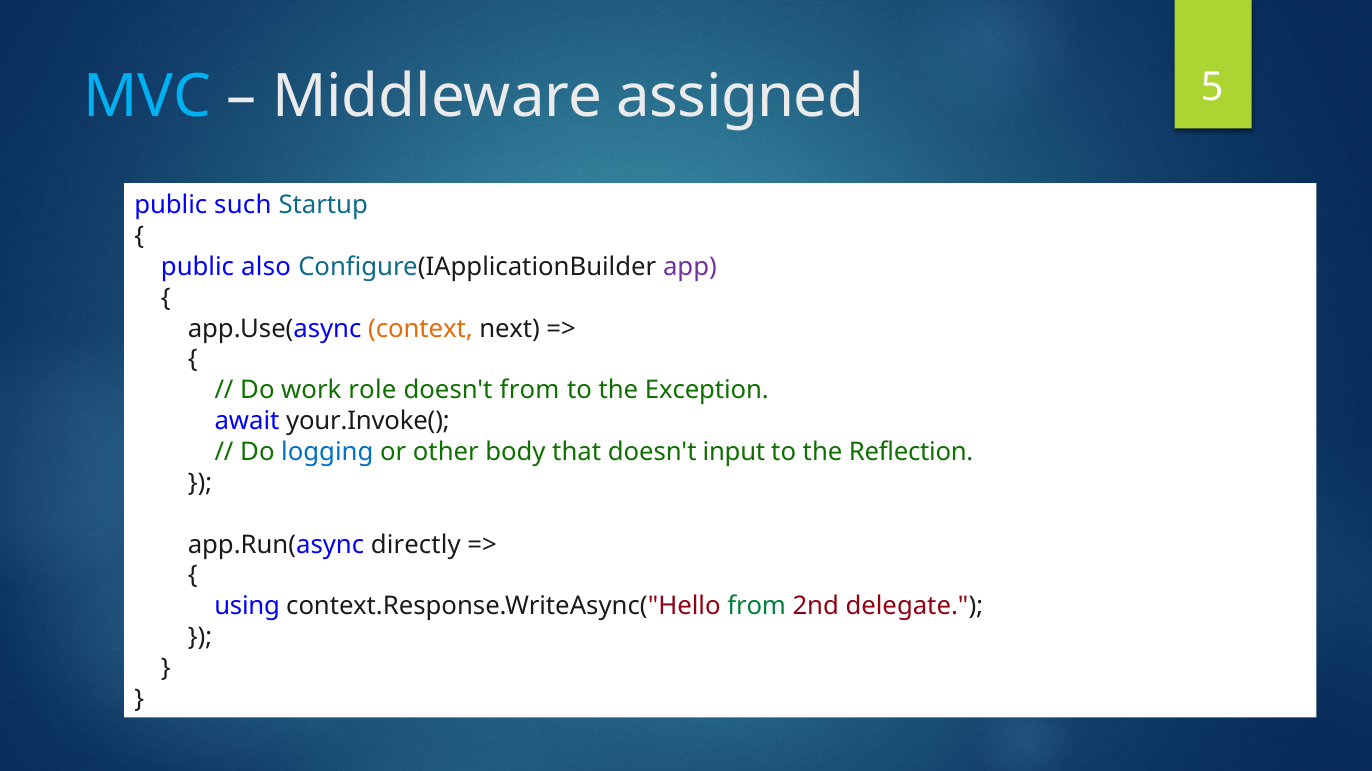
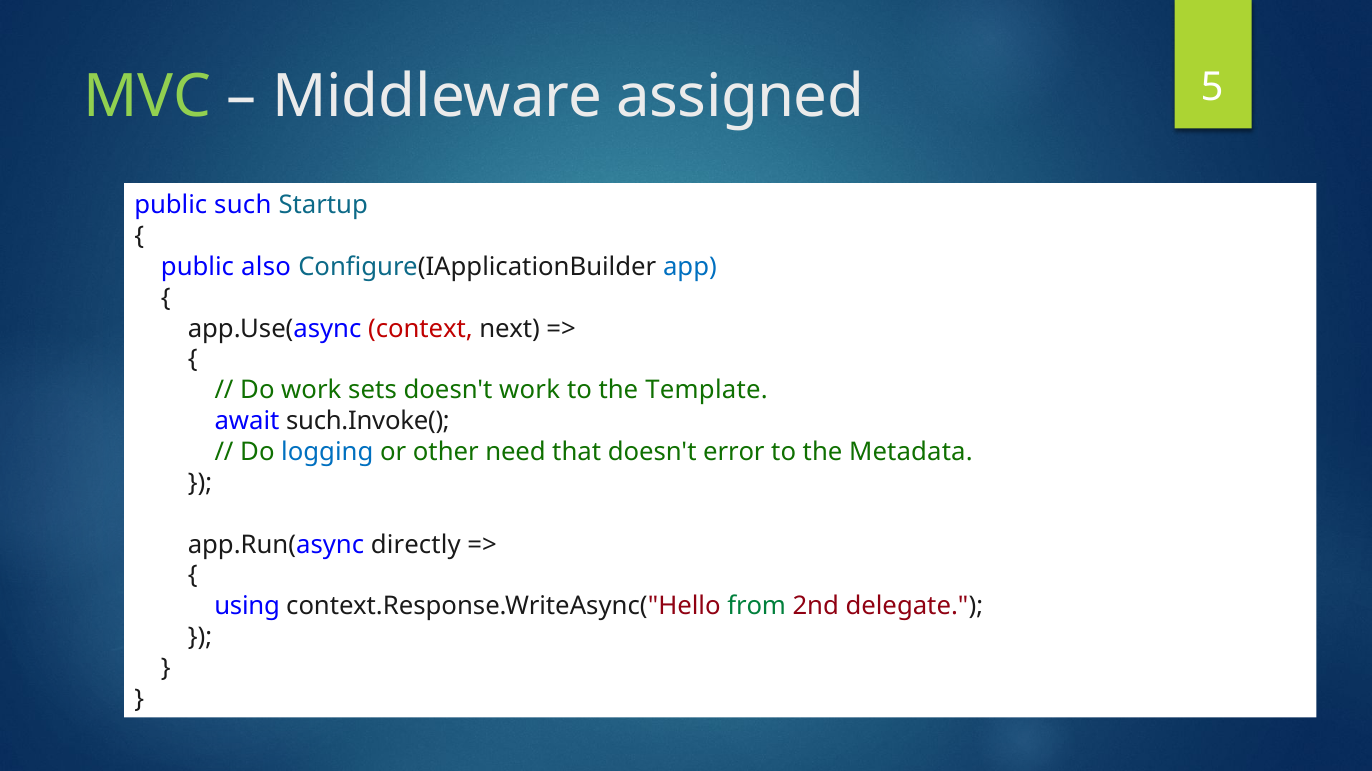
MVC colour: light blue -> light green
app colour: purple -> blue
context colour: orange -> red
role: role -> sets
doesn't from: from -> work
Exception: Exception -> Template
your.Invoke(: your.Invoke( -> such.Invoke(
body: body -> need
input: input -> error
Reflection: Reflection -> Metadata
